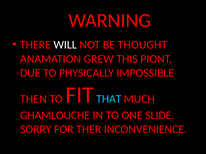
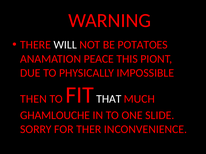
THOUGHT: THOUGHT -> POTATOES
GREW: GREW -> PEACE
THAT colour: light blue -> white
